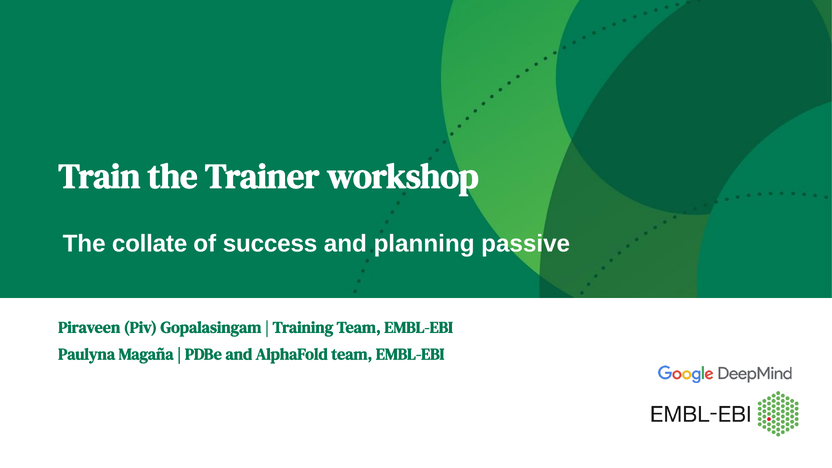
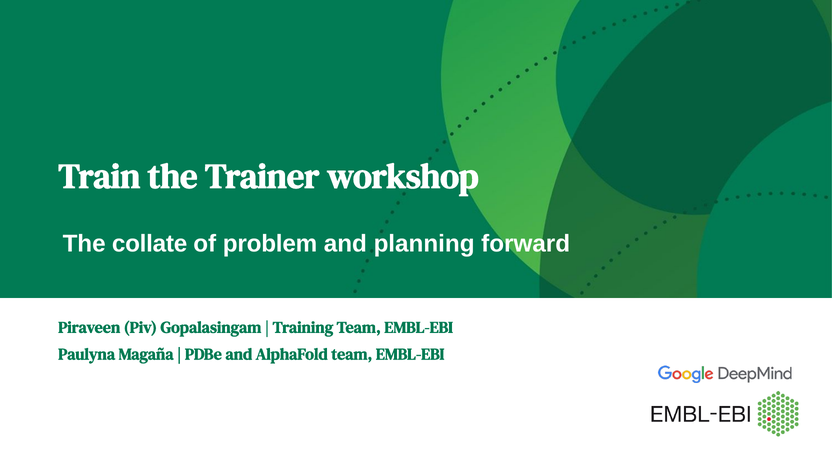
success: success -> problem
passive: passive -> forward
